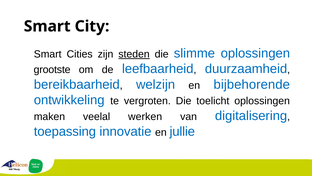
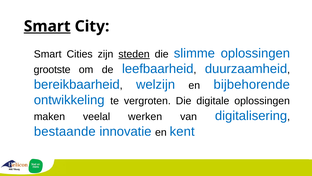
Smart at (47, 26) underline: none -> present
toelicht: toelicht -> digitale
toepassing: toepassing -> bestaande
jullie: jullie -> kent
